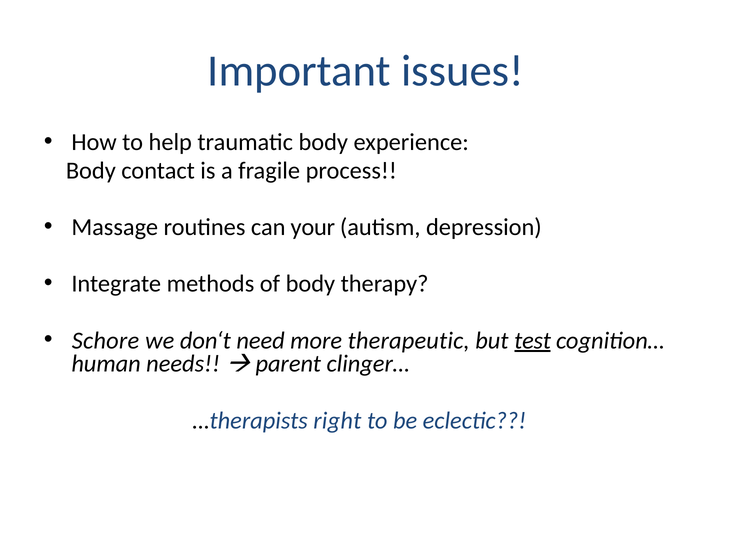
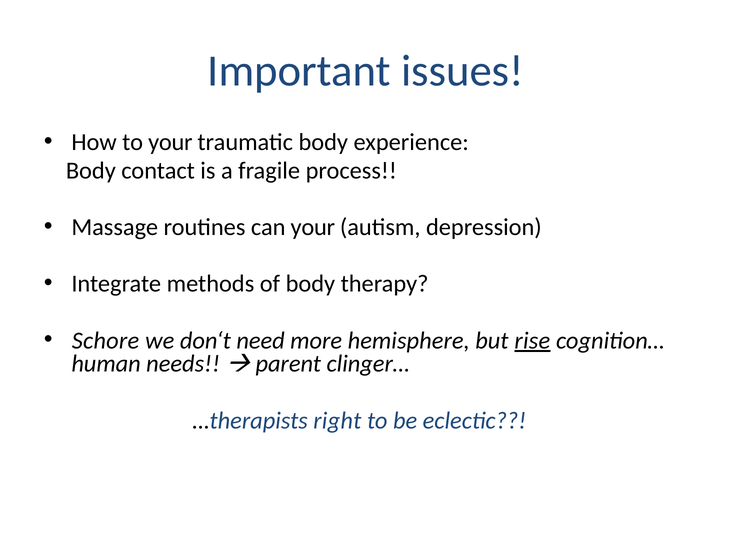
to help: help -> your
therapeutic: therapeutic -> hemisphere
test: test -> rise
